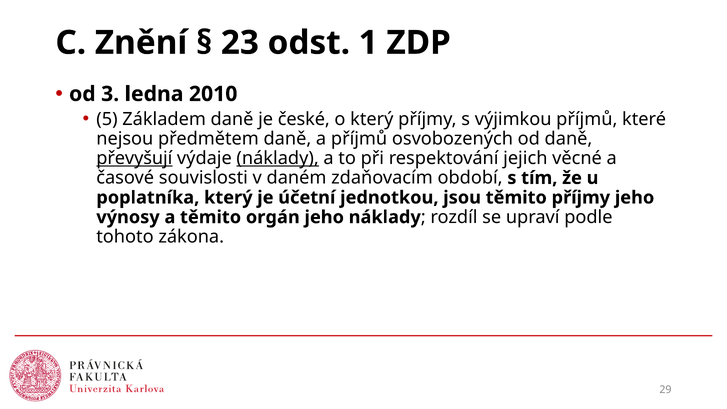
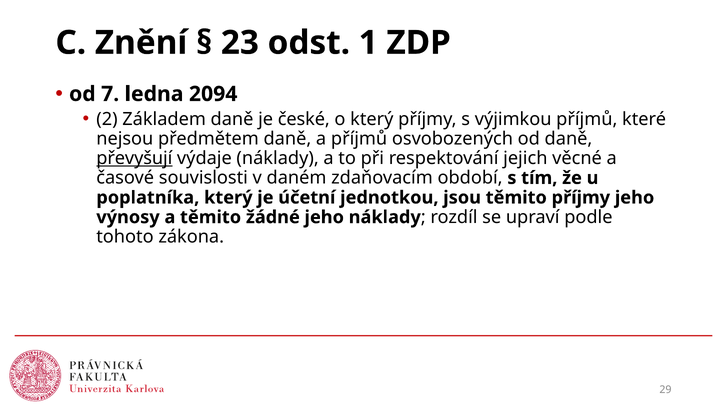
3: 3 -> 7
2010: 2010 -> 2094
5: 5 -> 2
náklady at (278, 158) underline: present -> none
orgán: orgán -> žádné
